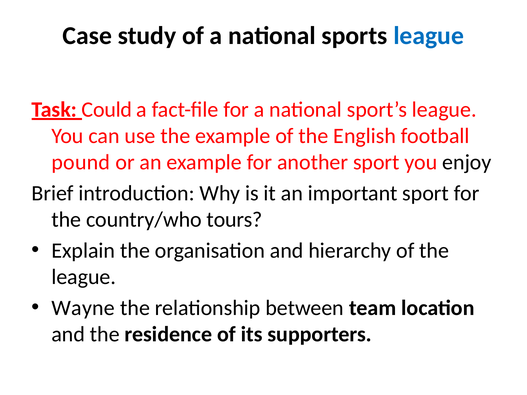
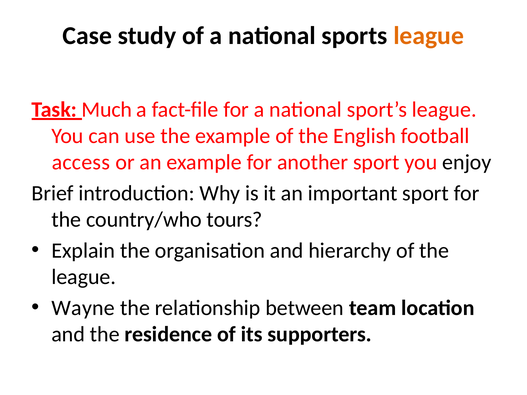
league at (429, 36) colour: blue -> orange
Could: Could -> Much
pound: pound -> access
